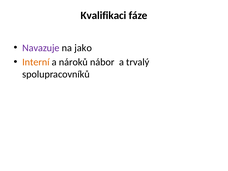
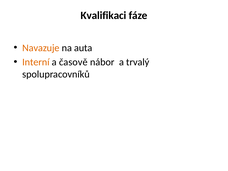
Navazuje colour: purple -> orange
jako: jako -> auta
nároků: nároků -> časově
